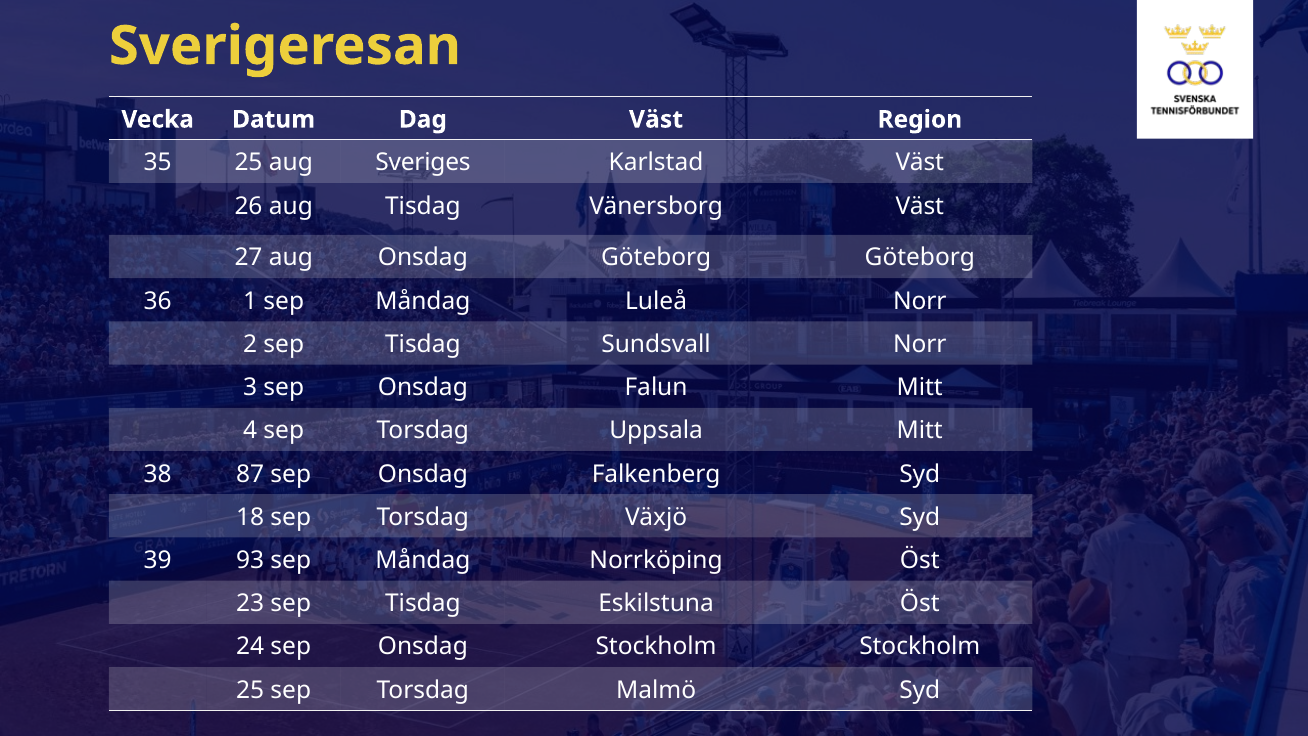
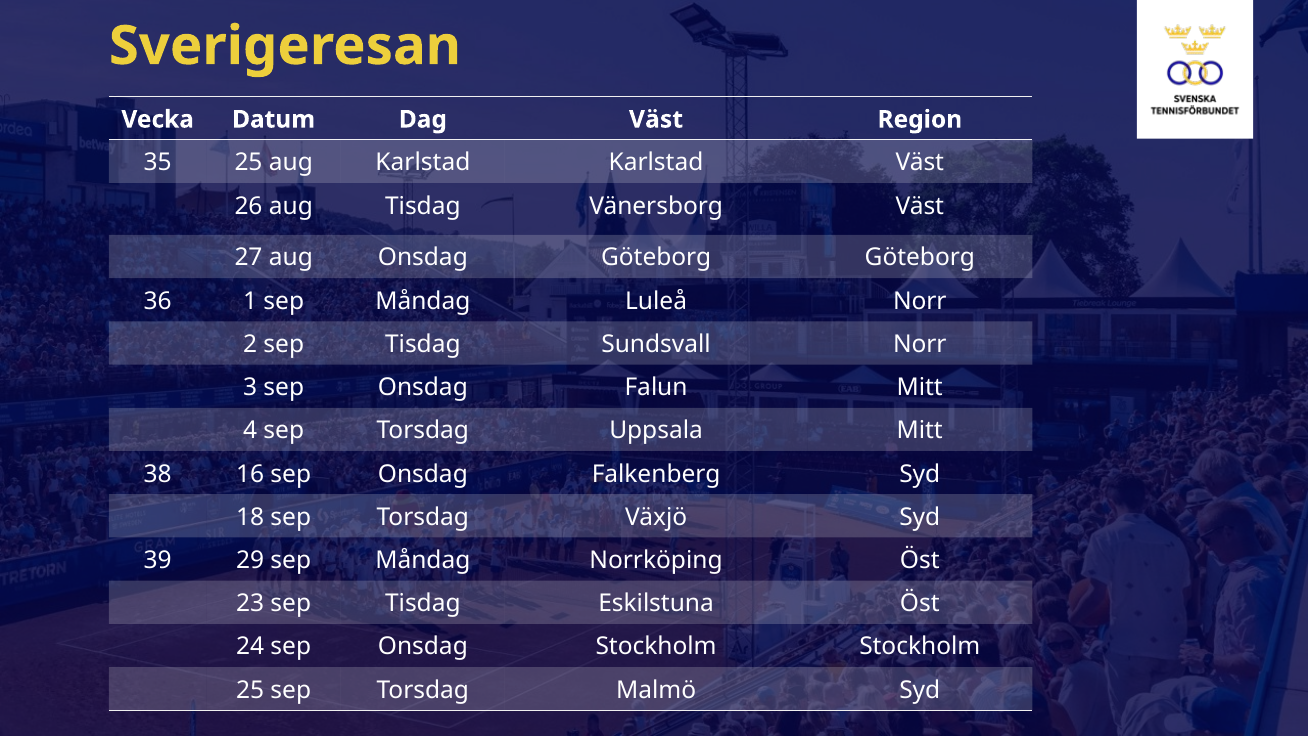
aug Sveriges: Sveriges -> Karlstad
87: 87 -> 16
93: 93 -> 29
